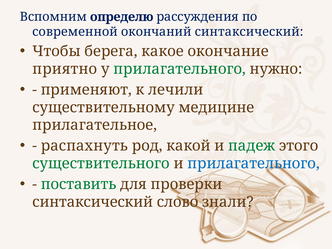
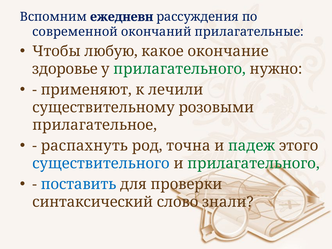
определю: определю -> ежедневн
окончаний синтаксический: синтаксический -> прилагательные
берега: берега -> любую
приятно: приятно -> здоровье
медицине: медицине -> розовыми
какой: какой -> точна
существительного colour: green -> blue
прилагательного at (254, 164) colour: blue -> green
поставить colour: green -> blue
